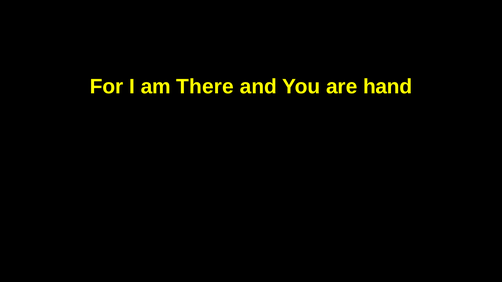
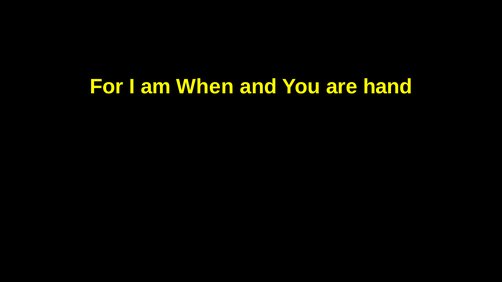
There: There -> When
